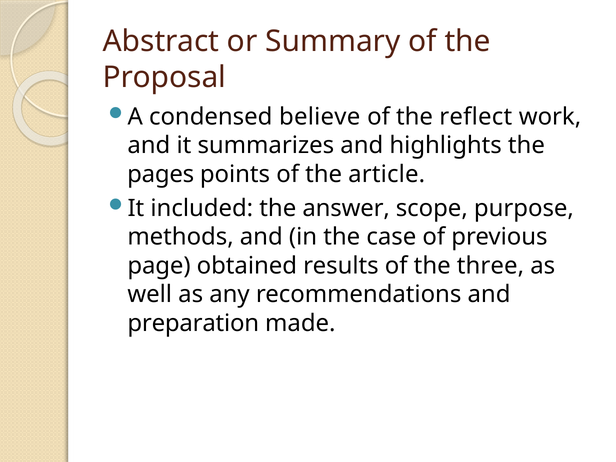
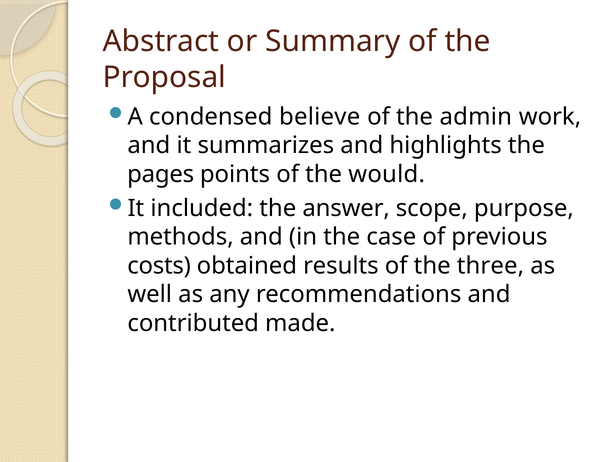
reflect: reflect -> admin
article: article -> would
page: page -> costs
preparation: preparation -> contributed
